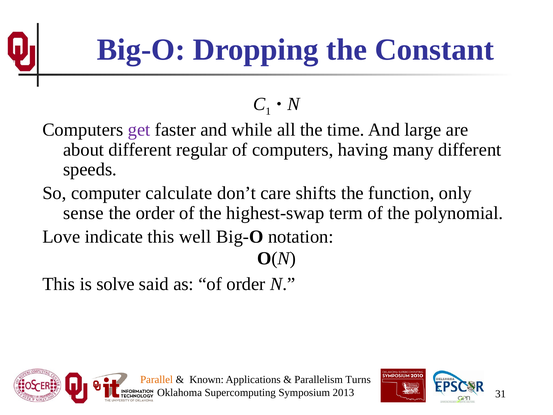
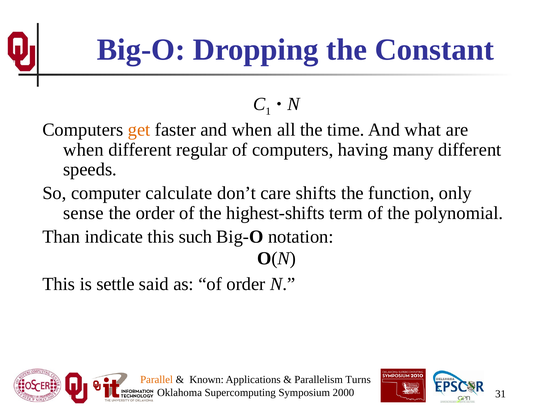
get colour: purple -> orange
and while: while -> when
large: large -> what
about at (84, 150): about -> when
highest-swap: highest-swap -> highest-shifts
Love: Love -> Than
well: well -> such
solve: solve -> settle
2013: 2013 -> 2000
